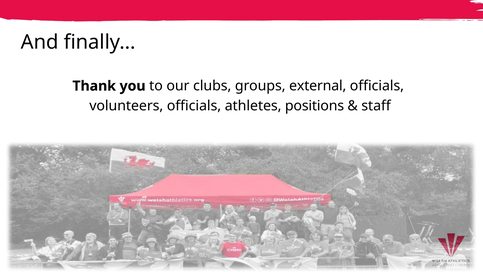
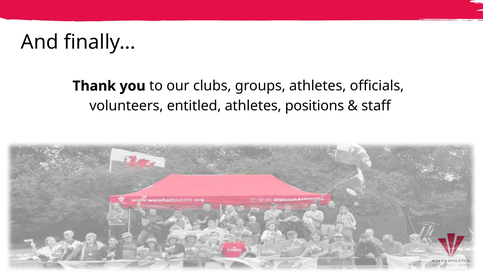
groups external: external -> athletes
volunteers officials: officials -> entitled
